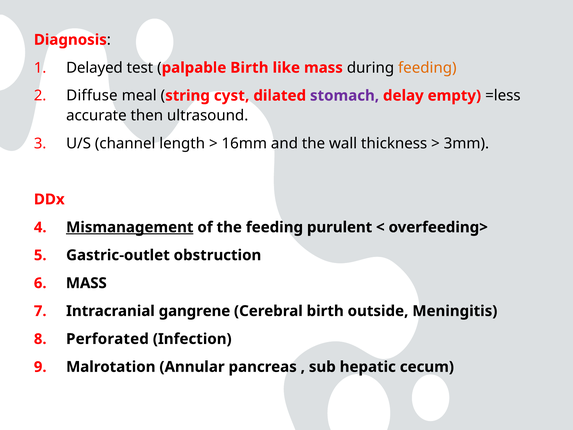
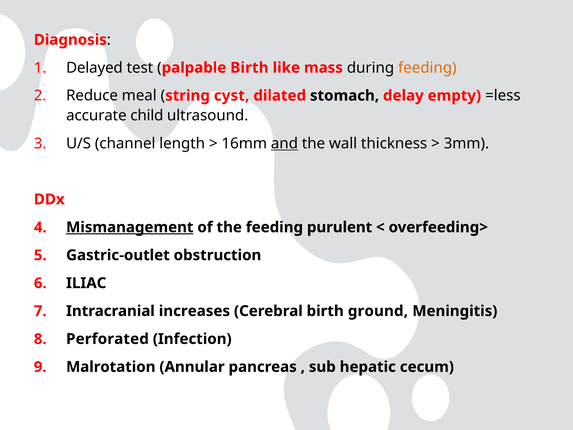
Diffuse: Diffuse -> Reduce
stomach colour: purple -> black
then: then -> child
and underline: none -> present
MASS at (86, 283): MASS -> ILIAC
gangrene: gangrene -> increases
outside: outside -> ground
